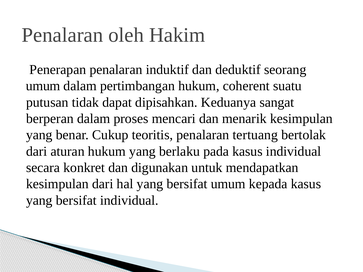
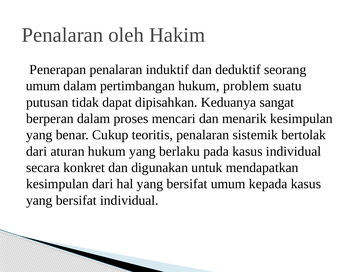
coherent: coherent -> problem
tertuang: tertuang -> sistemik
